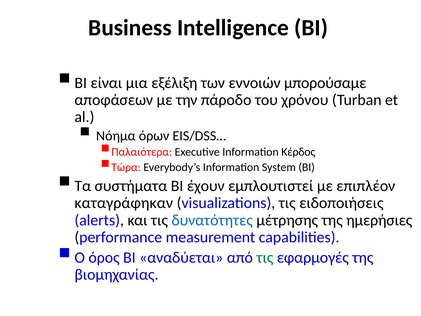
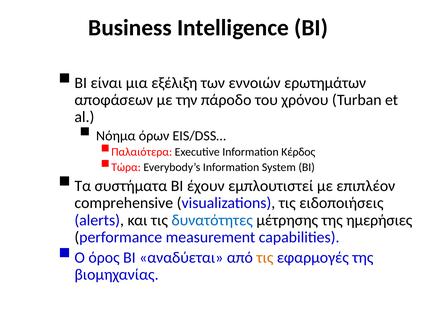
μπορούσαμε: μπορούσαμε -> ερωτημάτων
καταγράφηκαν: καταγράφηκαν -> comprehensive
τις at (265, 257) colour: green -> orange
